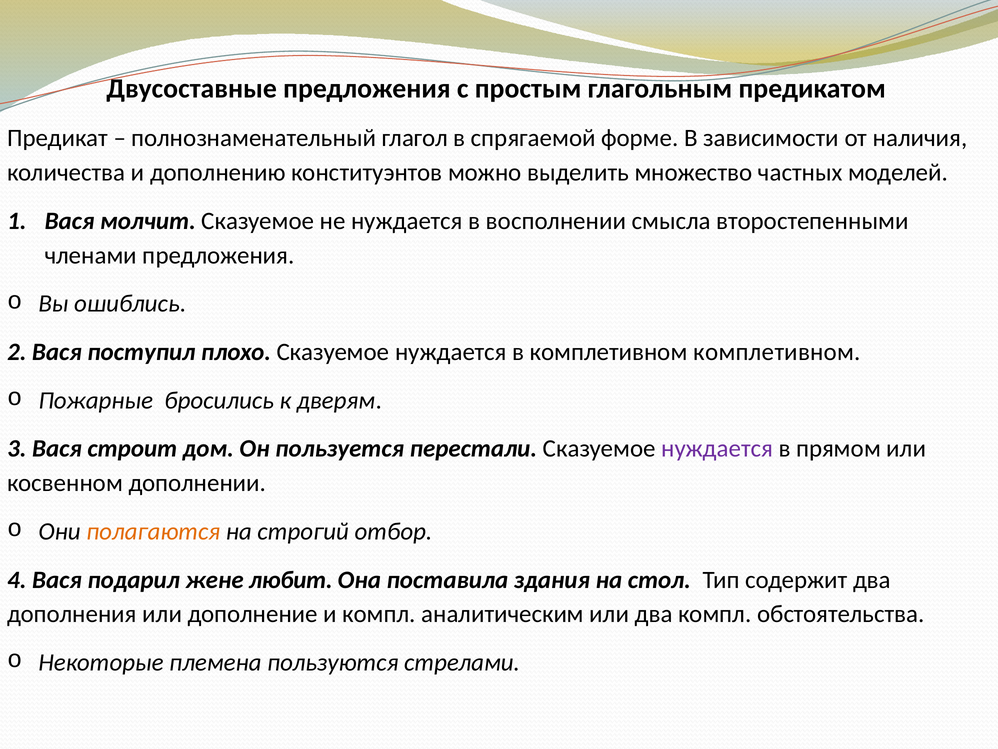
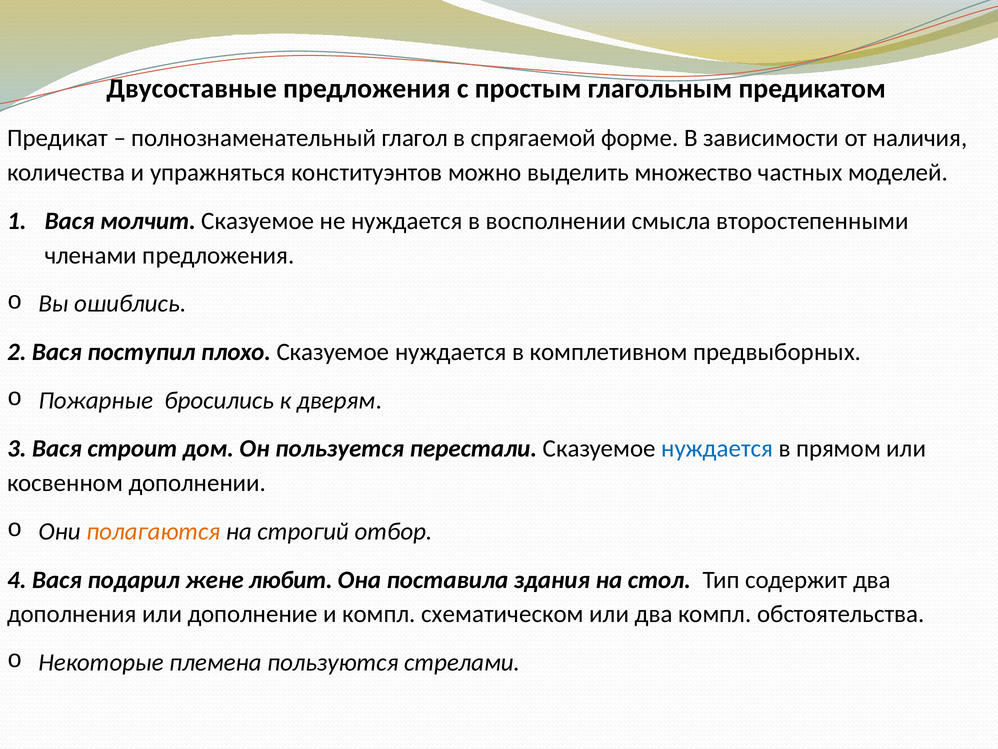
дополнению: дополнению -> упражняться
комплетивном комплетивном: комплетивном -> предвыборных
нуждается at (717, 448) colour: purple -> blue
аналитическим: аналитическим -> схематическом
